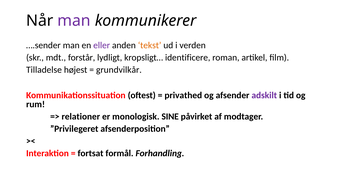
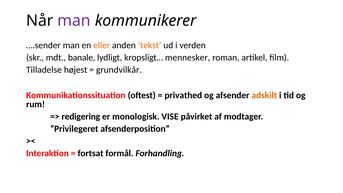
eller colour: purple -> orange
forstår: forstår -> banale
identificere: identificere -> mennesker
adskilt colour: purple -> orange
relationer: relationer -> redigering
SINE: SINE -> VISE
